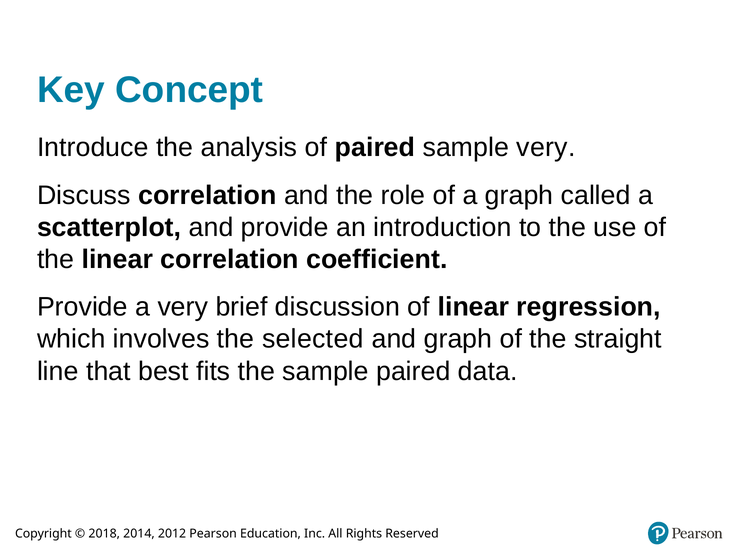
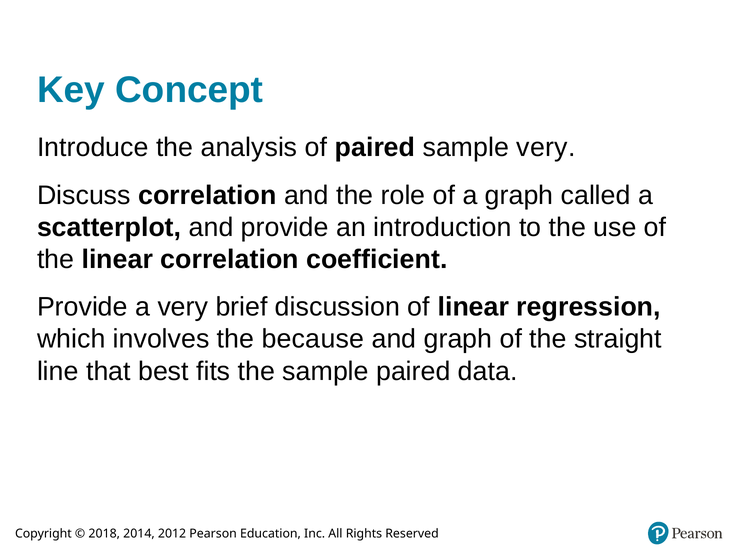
selected: selected -> because
